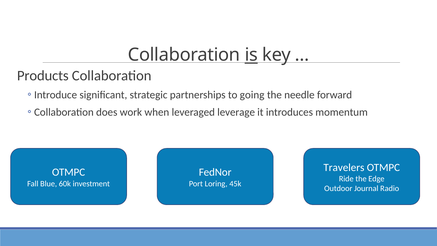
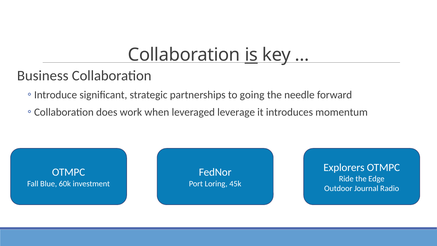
Products: Products -> Business
Travelers: Travelers -> Explorers
